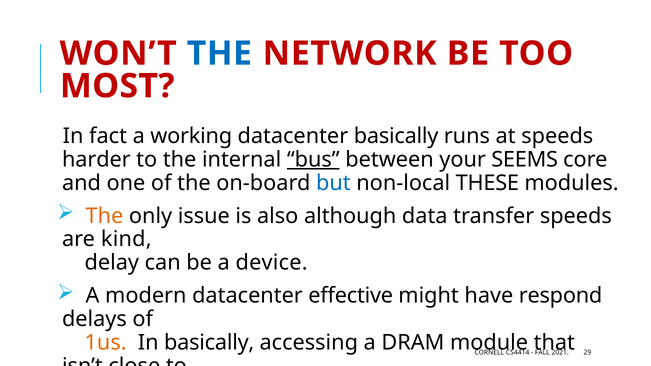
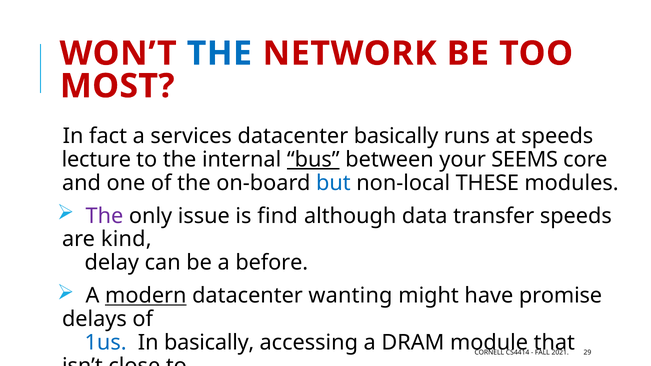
working: working -> services
harder: harder -> lecture
The at (104, 216) colour: orange -> purple
also: also -> find
device: device -> before
modern underline: none -> present
effective: effective -> wanting
respond: respond -> promise
1us colour: orange -> blue
